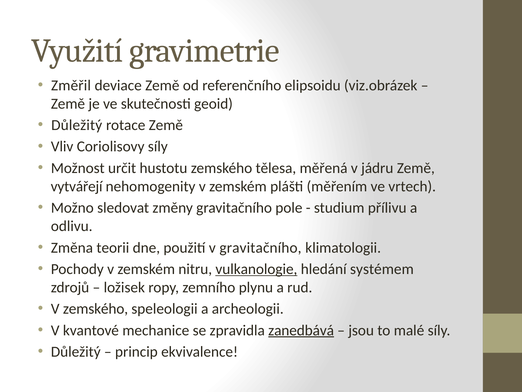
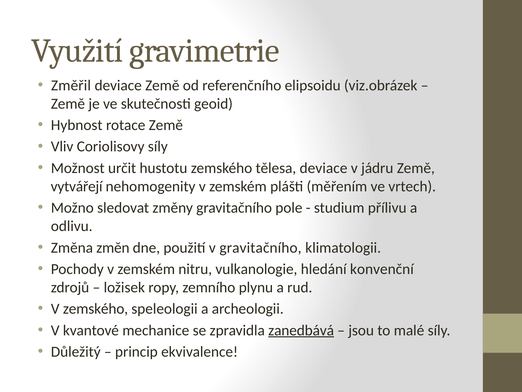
Důležitý at (77, 125): Důležitý -> Hybnost
tělesa měřená: měřená -> deviace
teorii: teorii -> změn
vulkanologie underline: present -> none
systémem: systémem -> konvenční
